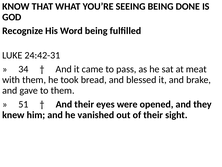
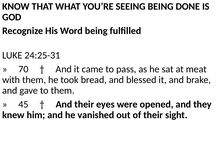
24:42-31: 24:42-31 -> 24:25-31
34: 34 -> 70
51: 51 -> 45
